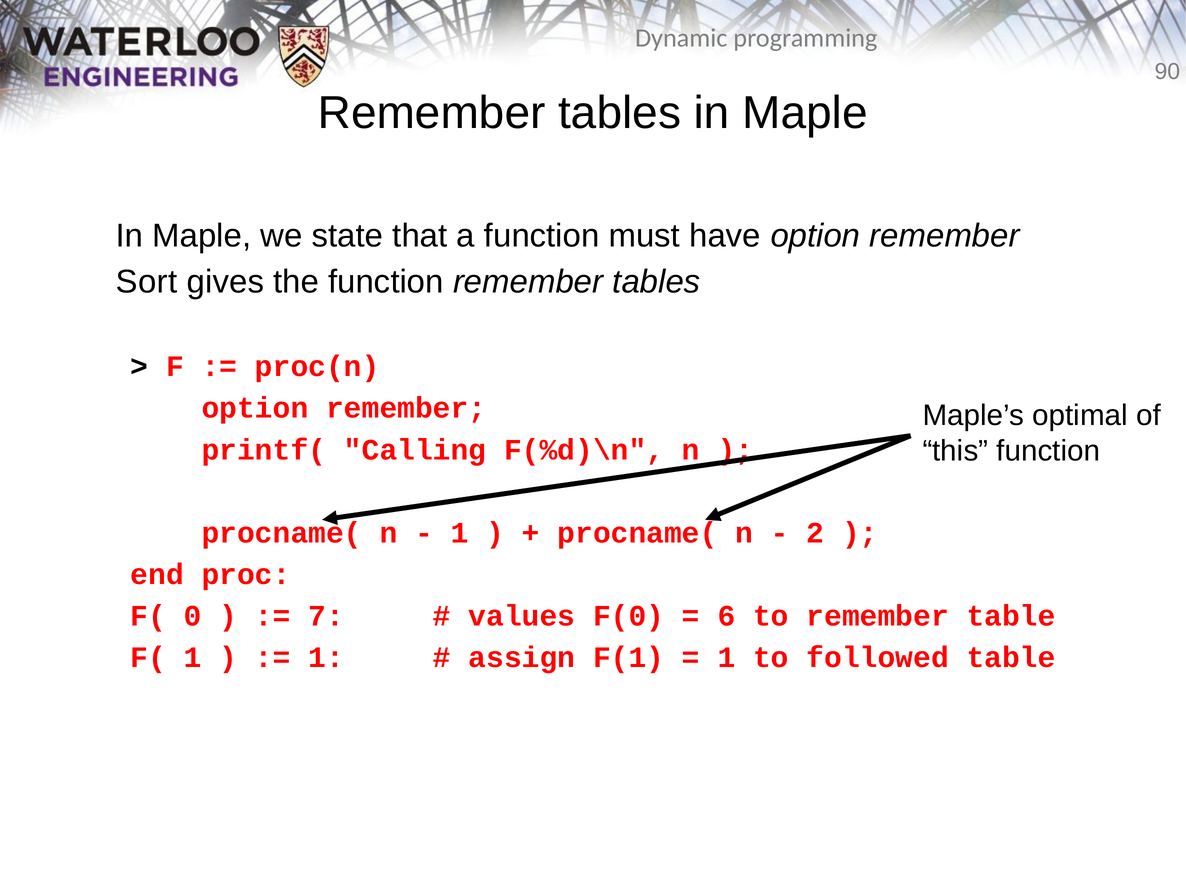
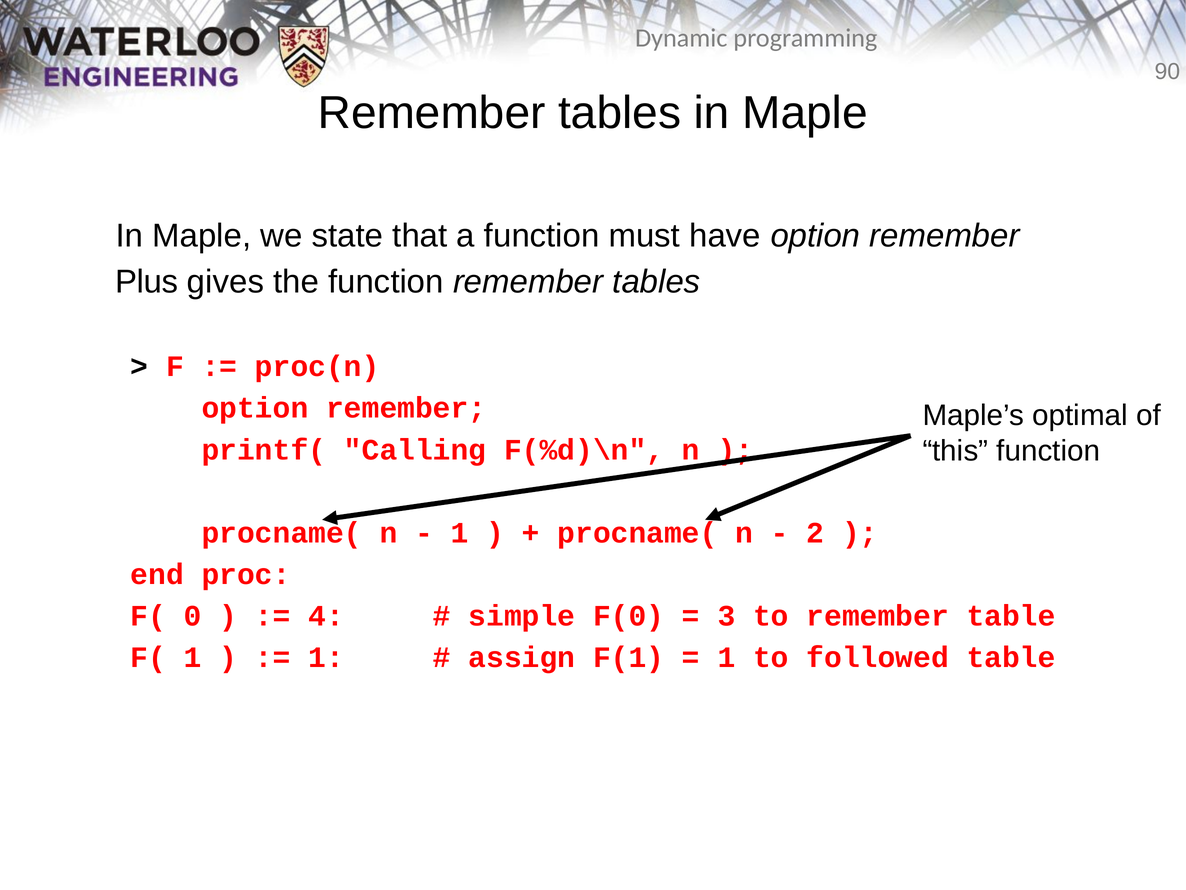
Sort: Sort -> Plus
7: 7 -> 4
values: values -> simple
6: 6 -> 3
